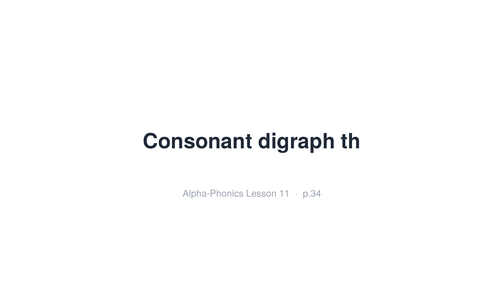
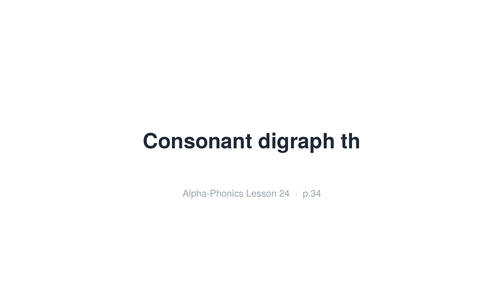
11: 11 -> 24
